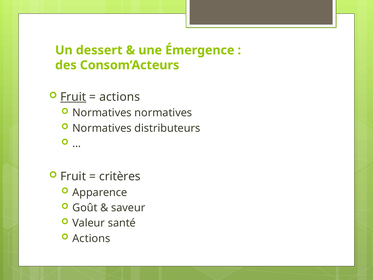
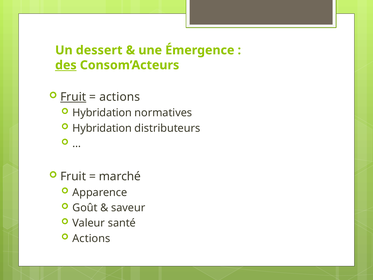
des underline: none -> present
Normatives at (102, 113): Normatives -> Hybridation
Normatives at (102, 128): Normatives -> Hybridation
critères: critères -> marché
